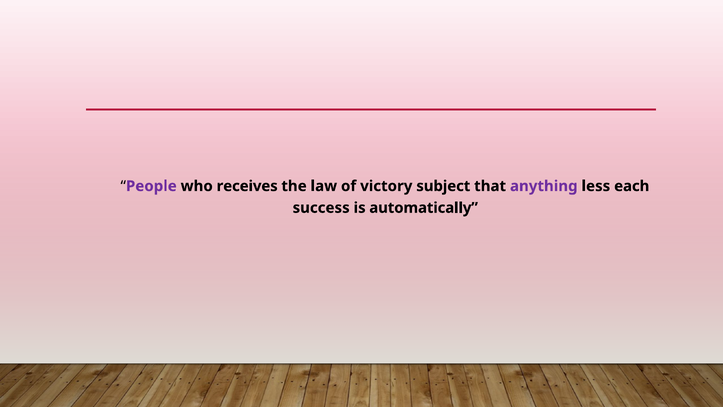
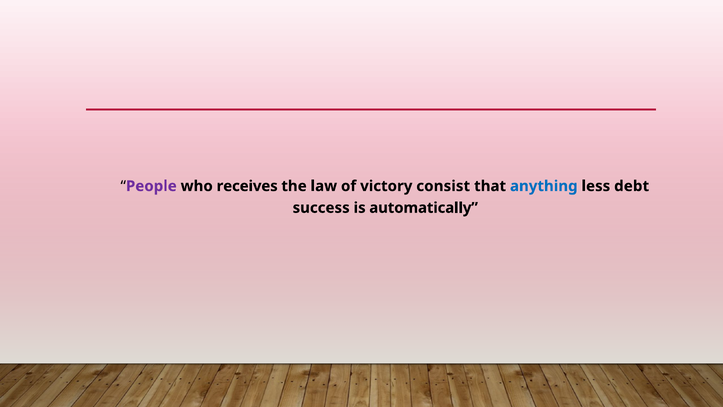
subject: subject -> consist
anything colour: purple -> blue
each: each -> debt
